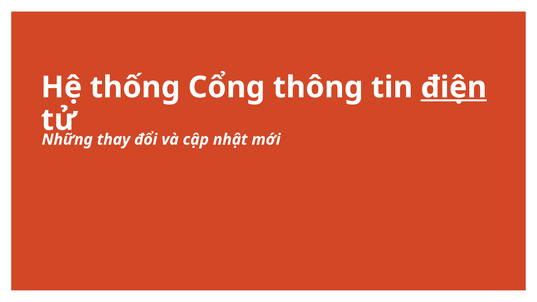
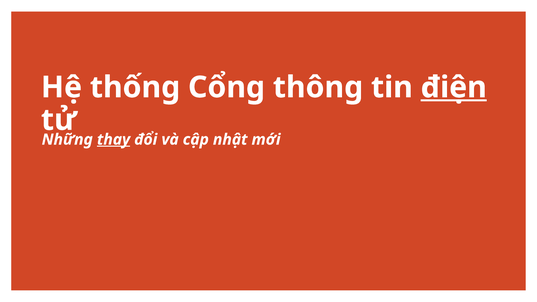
thay underline: none -> present
